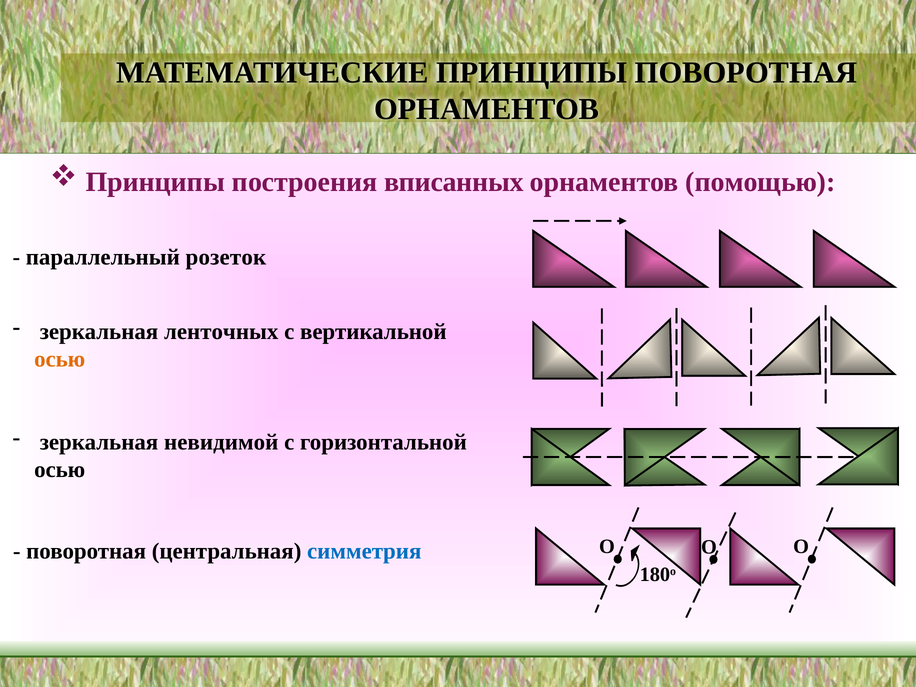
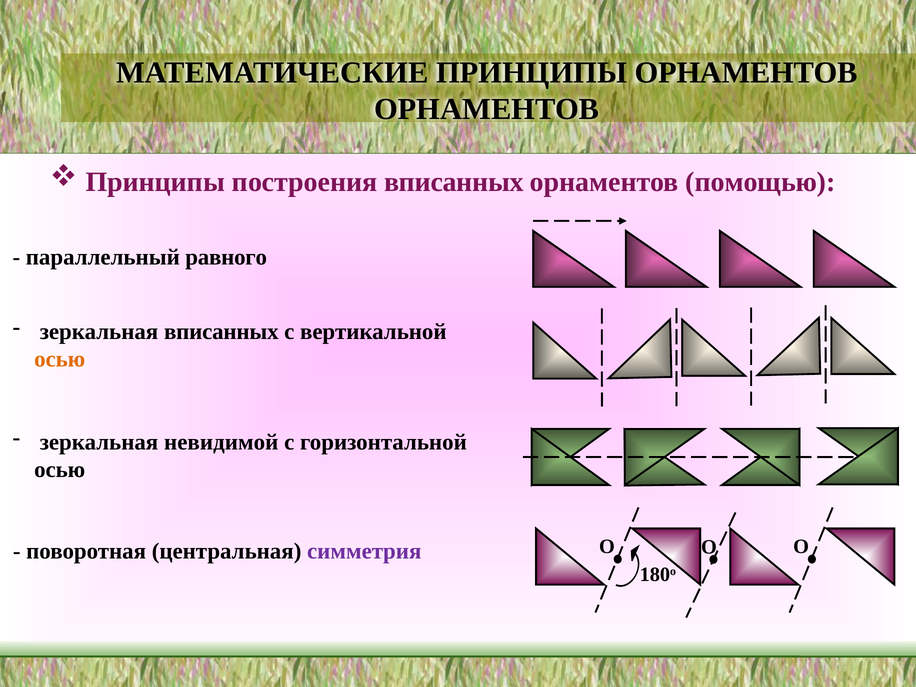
ПРИНЦИПЫ ПОВОРОТНАЯ: ПОВОРОТНАЯ -> ОРНАМЕНТОВ
розеток: розеток -> равного
зеркальная ленточных: ленточных -> вписанных
симметрия colour: blue -> purple
